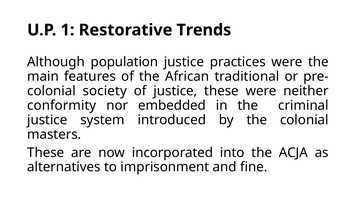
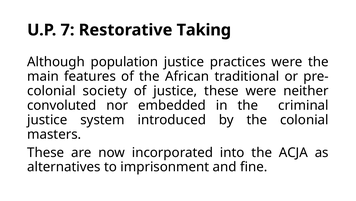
1: 1 -> 7
Trends: Trends -> Taking
conformity: conformity -> convoluted
